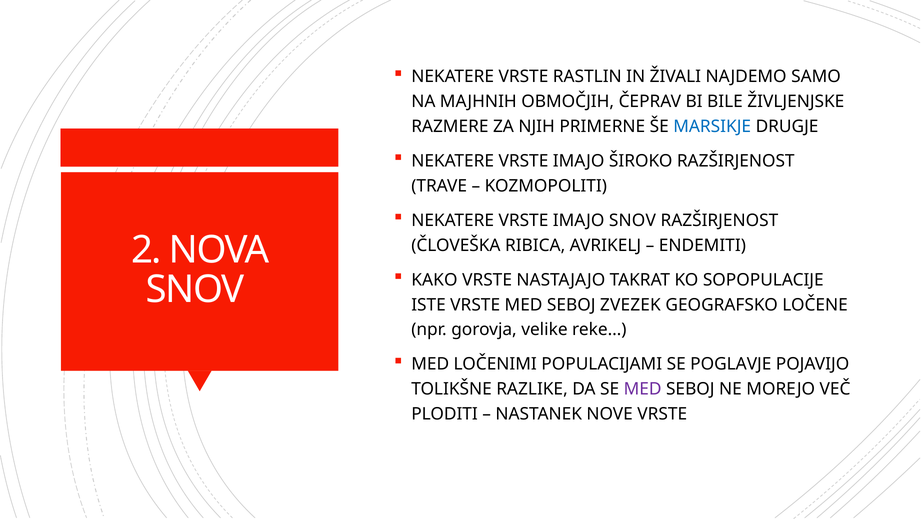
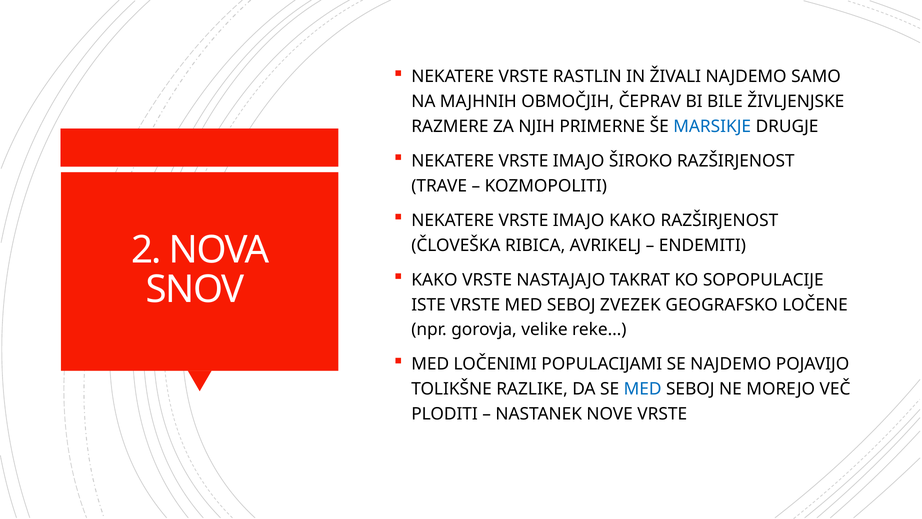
IMAJO SNOV: SNOV -> KAKO
SE POGLAVJE: POGLAVJE -> NAJDEMO
MED at (643, 389) colour: purple -> blue
